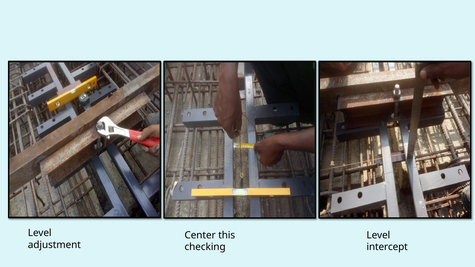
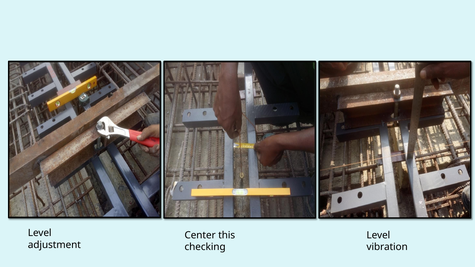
intercept: intercept -> vibration
